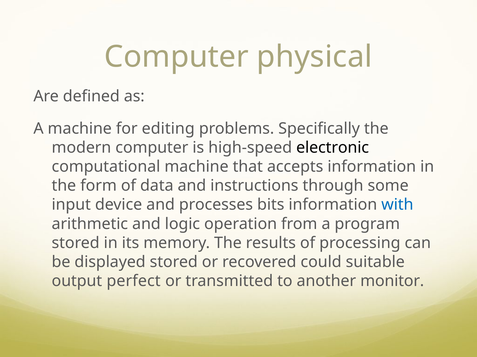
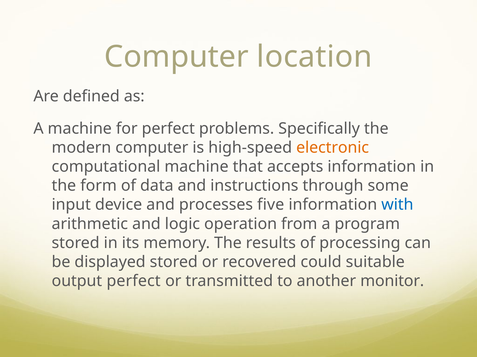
physical: physical -> location
for editing: editing -> perfect
electronic colour: black -> orange
bits: bits -> five
